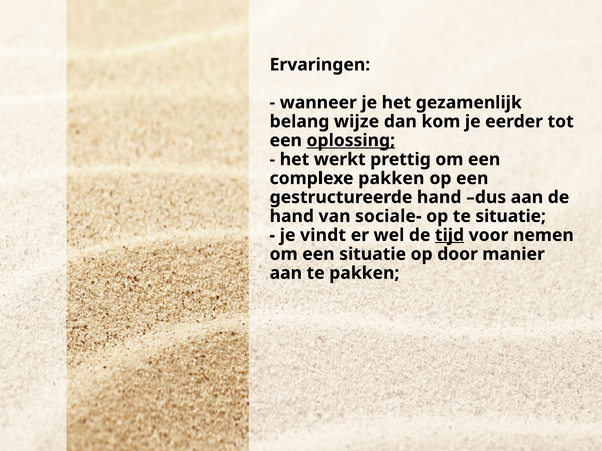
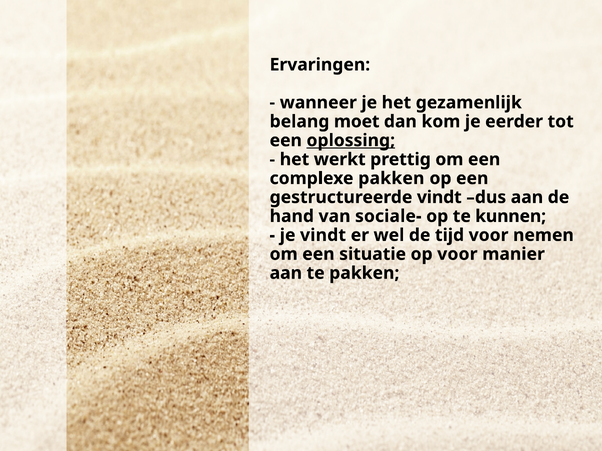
wijze: wijze -> moet
gestructureerde hand: hand -> vindt
te situatie: situatie -> kunnen
tijd underline: present -> none
op door: door -> voor
